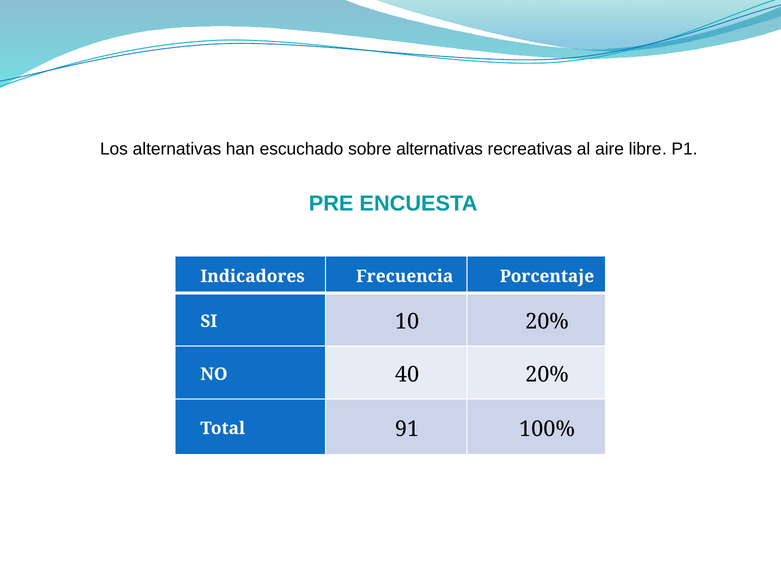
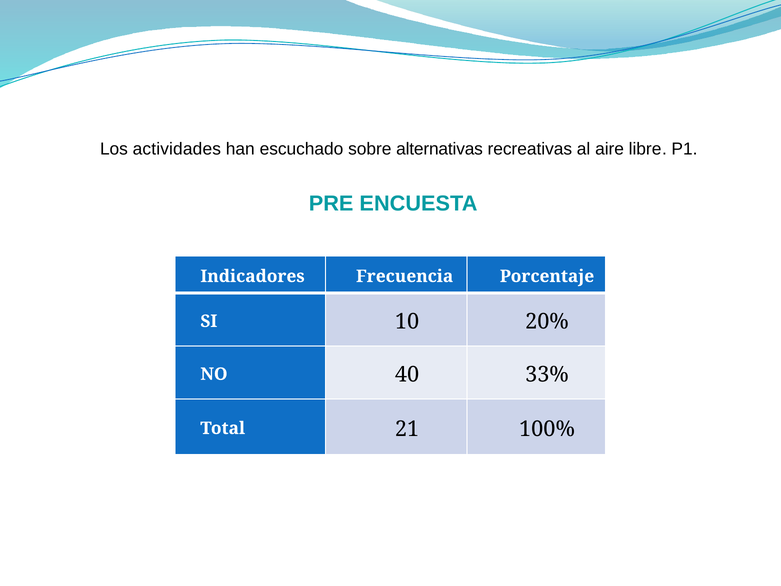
Los alternativas: alternativas -> actividades
40 20%: 20% -> 33%
91: 91 -> 21
